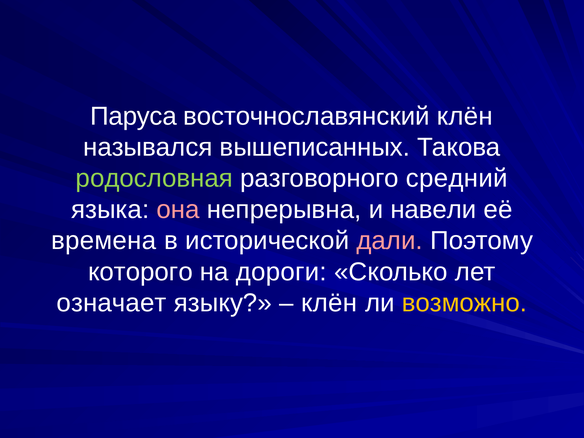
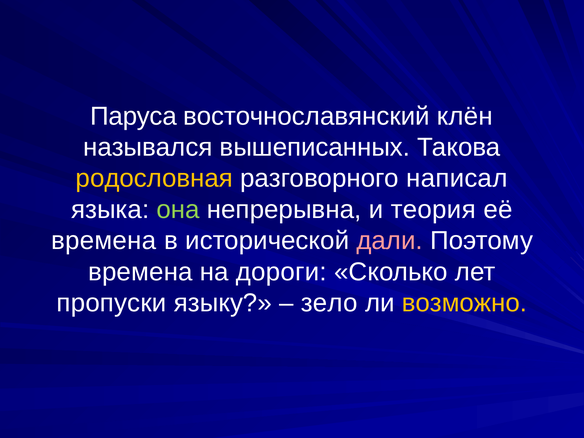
родословная colour: light green -> yellow
средний: средний -> написал
она colour: pink -> light green
навели: навели -> теория
которого at (140, 272): которого -> времена
означает: означает -> пропуски
клён at (329, 303): клён -> зело
